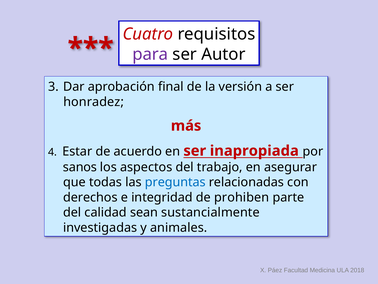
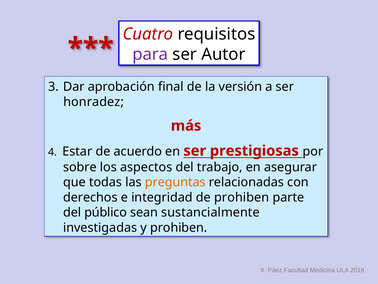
inapropiada: inapropiada -> prestigiosas
sanos: sanos -> sobre
preguntas colour: blue -> orange
calidad: calidad -> público
y animales: animales -> prohiben
